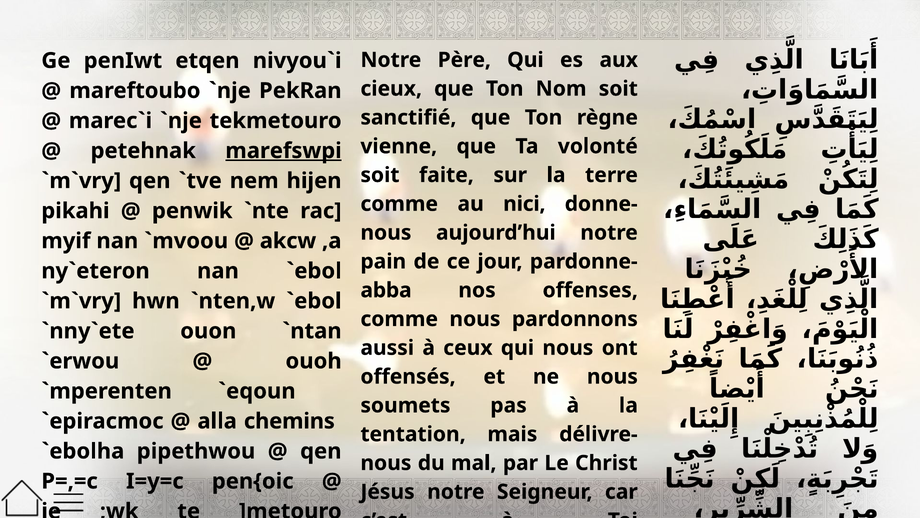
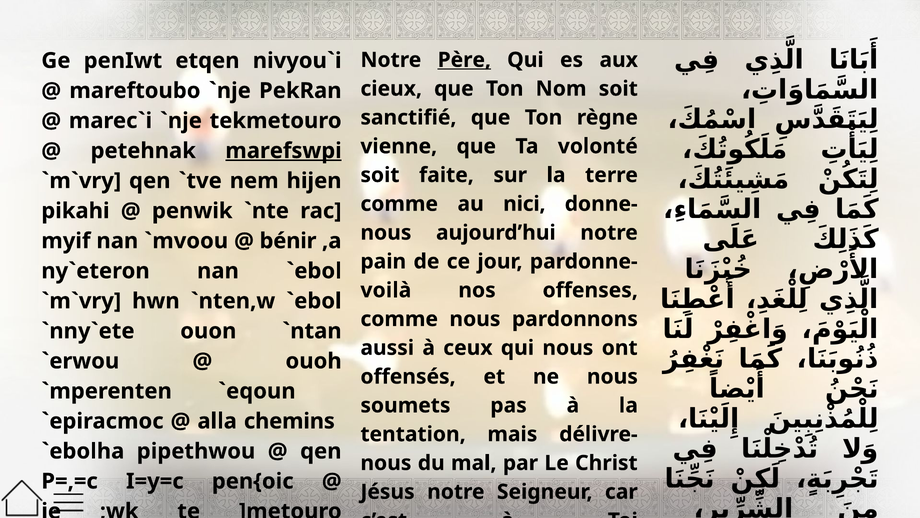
Père underline: none -> present
akcw: akcw -> bénir
abba: abba -> voilà
